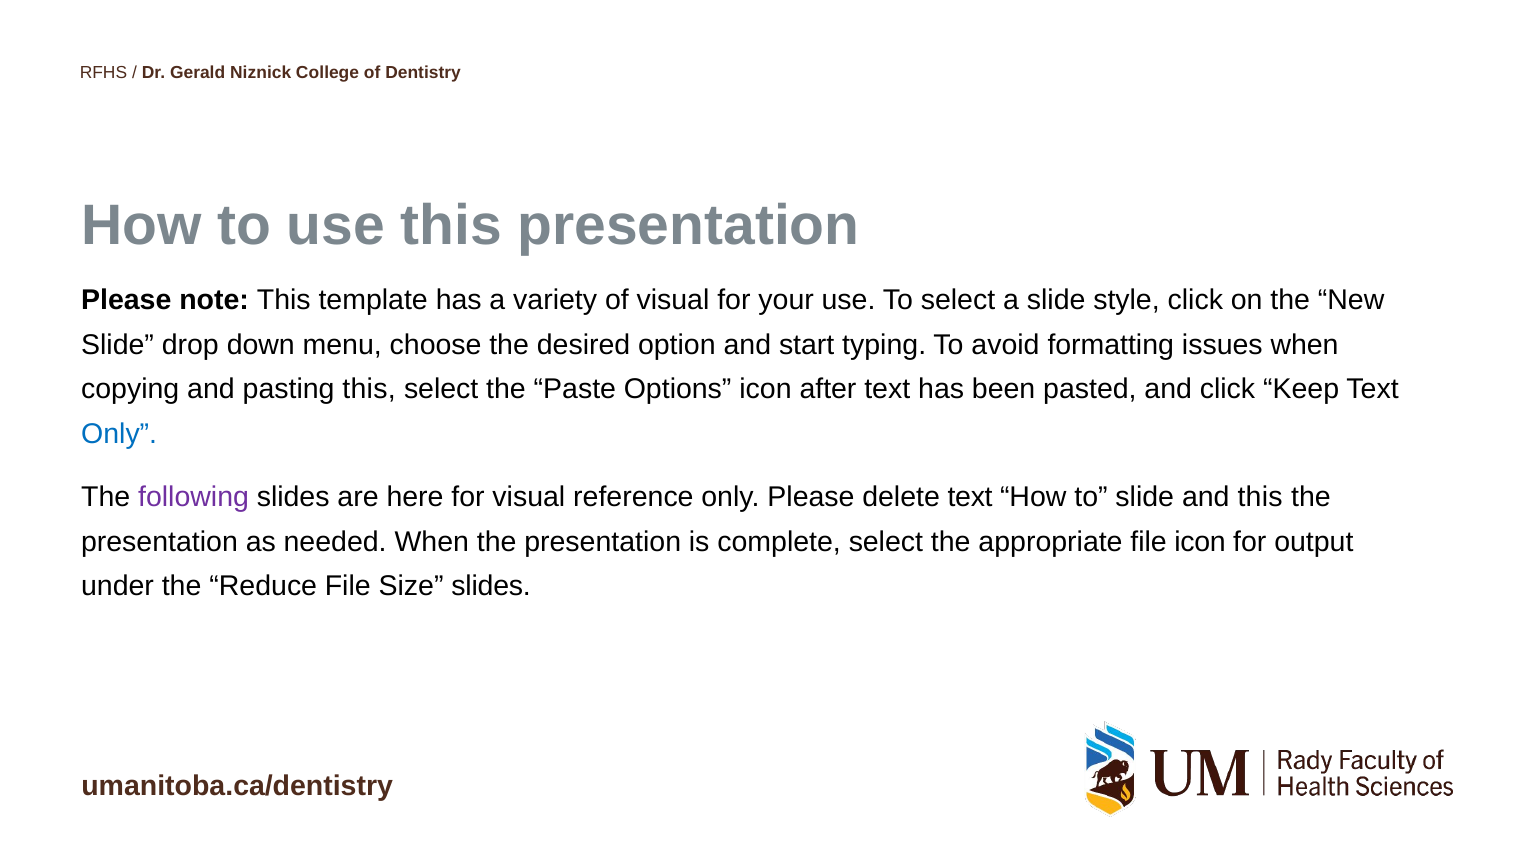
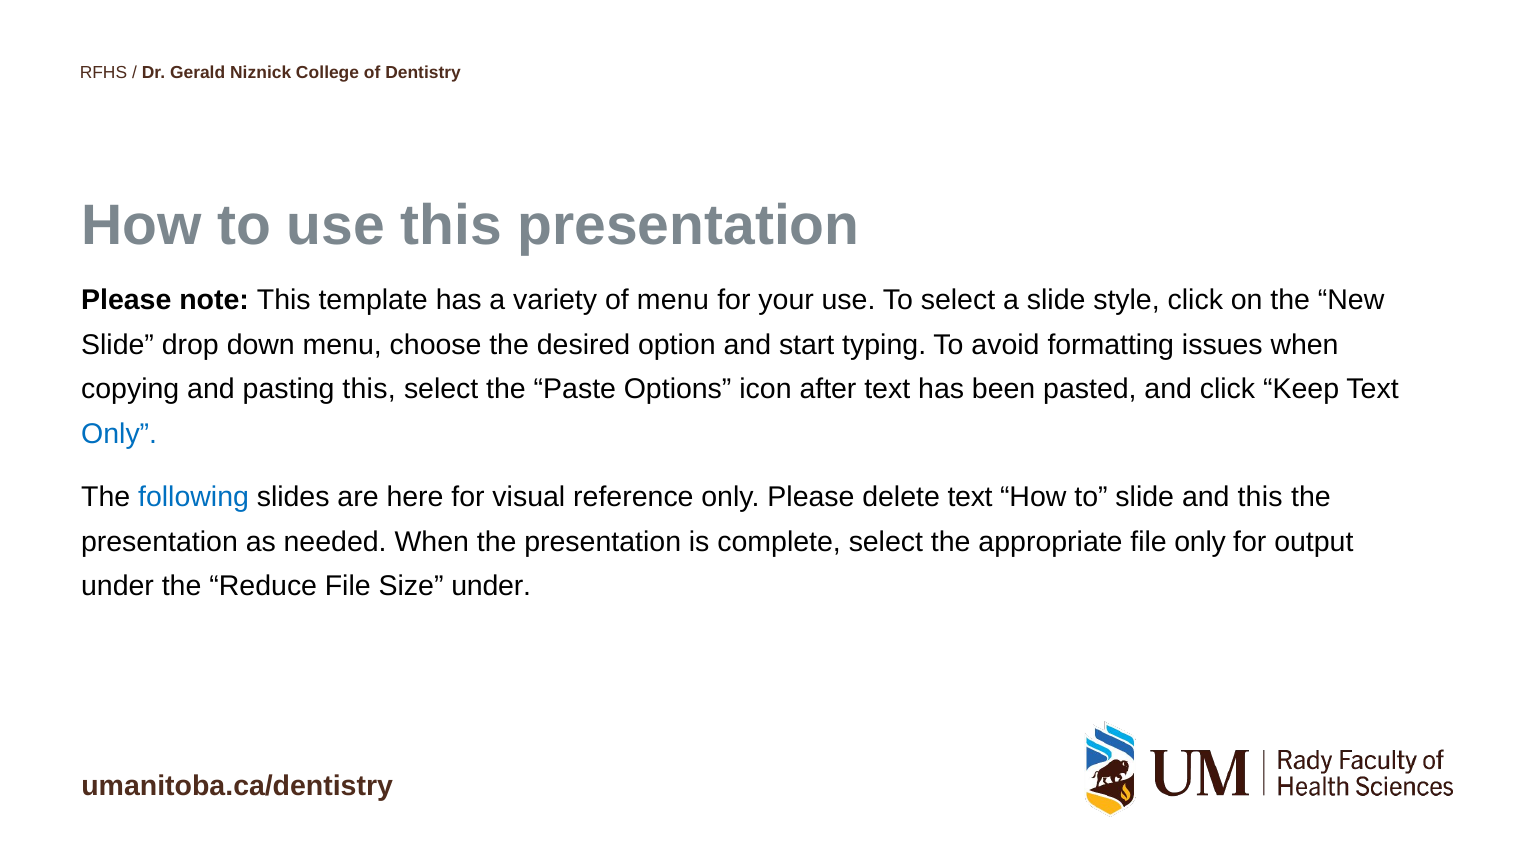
of visual: visual -> menu
following colour: purple -> blue
file icon: icon -> only
Size slides: slides -> under
